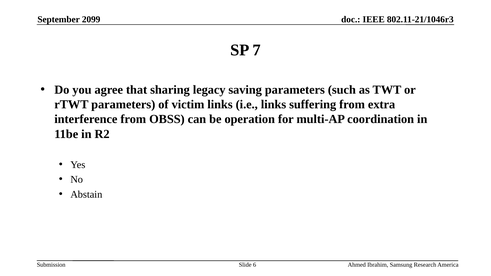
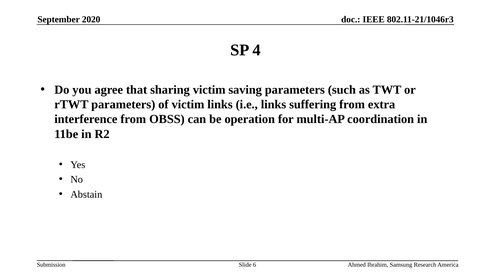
2099: 2099 -> 2020
7: 7 -> 4
sharing legacy: legacy -> victim
